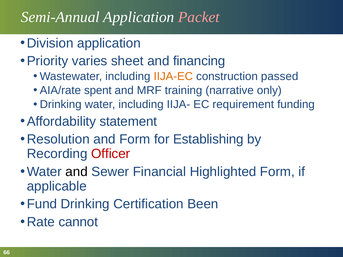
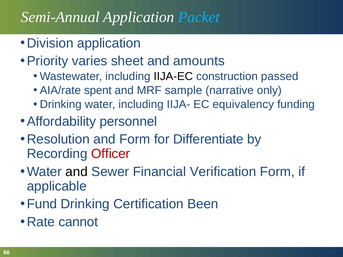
Packet colour: pink -> light blue
financing: financing -> amounts
IIJA-EC colour: orange -> black
training: training -> sample
requirement: requirement -> equivalency
statement: statement -> personnel
Establishing: Establishing -> Differentiate
Highlighted: Highlighted -> Verification
